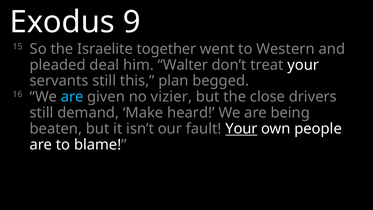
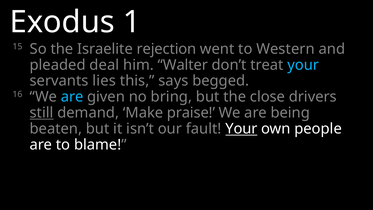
9: 9 -> 1
together: together -> rejection
your at (303, 65) colour: white -> light blue
servants still: still -> lies
plan: plan -> says
vizier: vizier -> bring
still at (42, 113) underline: none -> present
heard: heard -> praise
